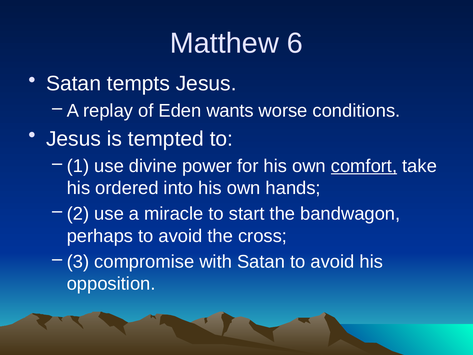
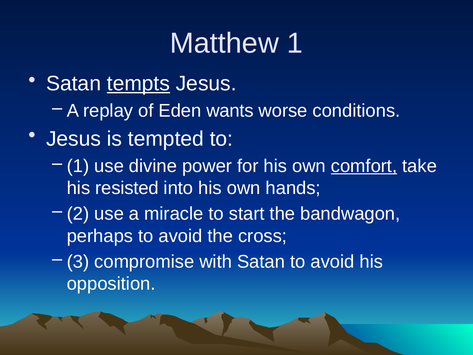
6: 6 -> 1
tempts underline: none -> present
ordered: ordered -> resisted
